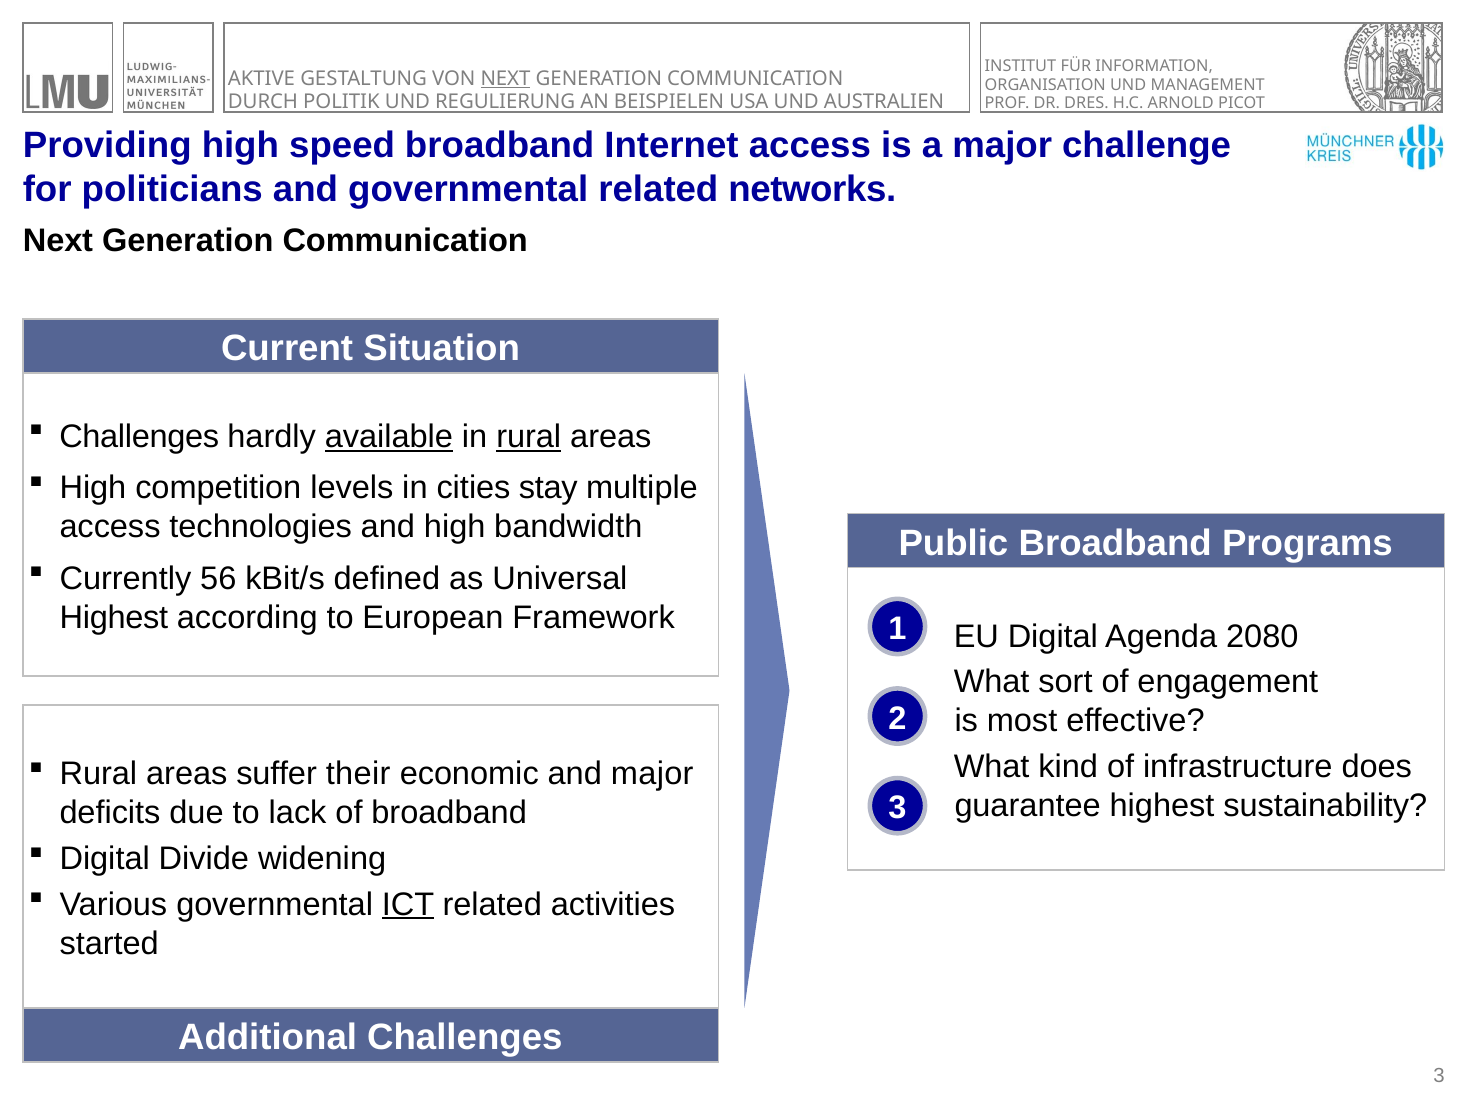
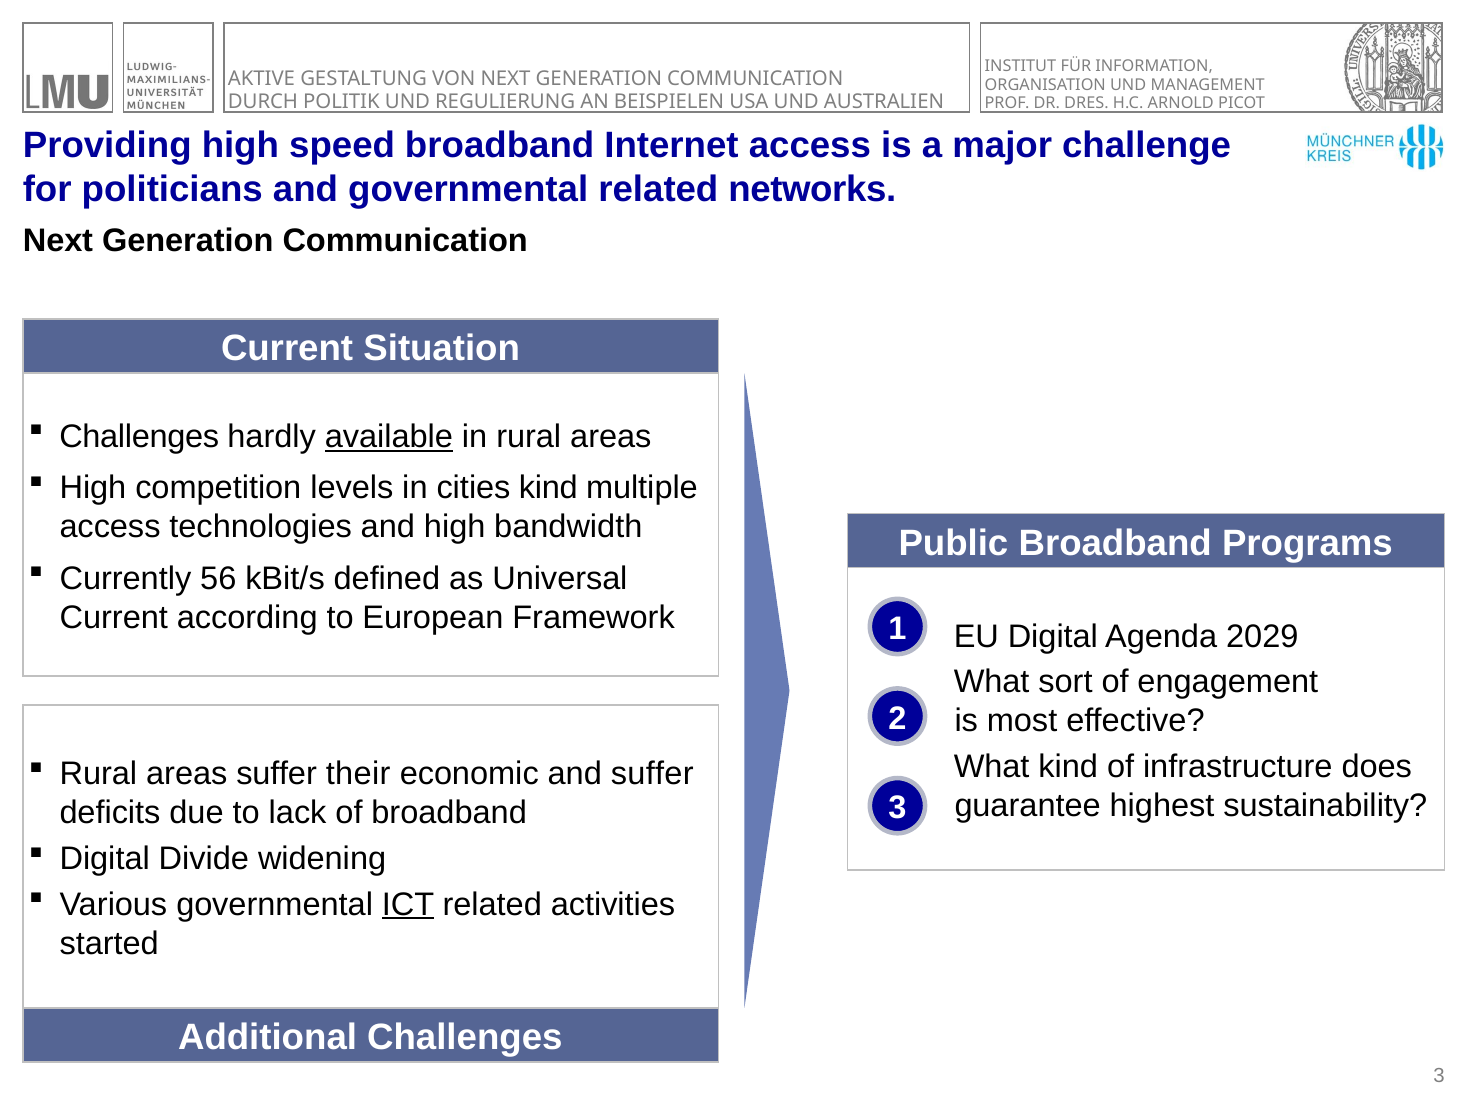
NEXT at (505, 79) underline: present -> none
rural at (529, 436) underline: present -> none
cities stay: stay -> kind
Highest at (114, 617): Highest -> Current
2080: 2080 -> 2029
and major: major -> suffer
